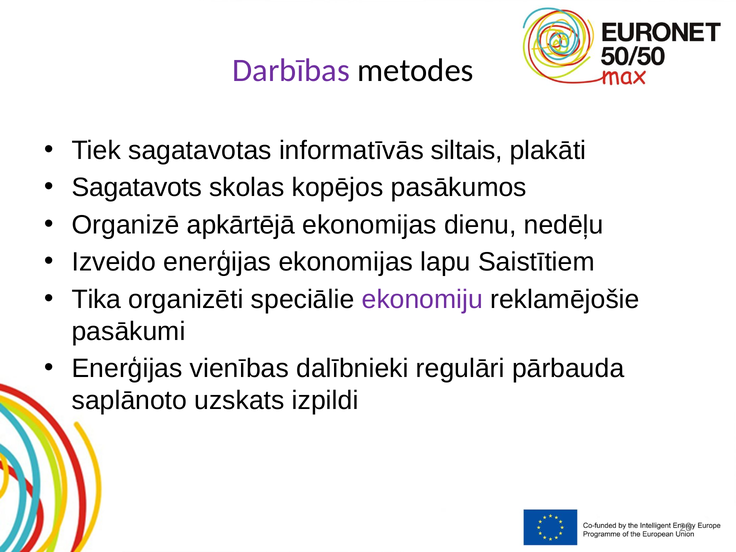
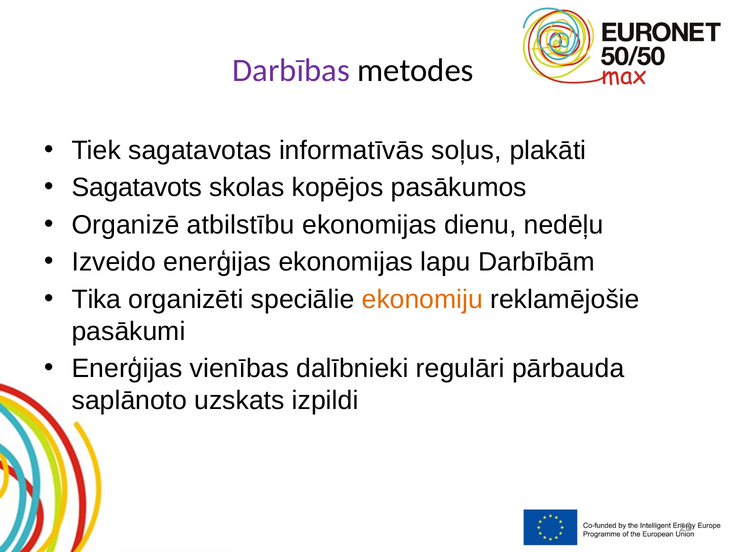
siltais: siltais -> soļus
apkārtējā: apkārtējā -> atbilstību
Saistītiem: Saistītiem -> Darbībām
ekonomiju colour: purple -> orange
